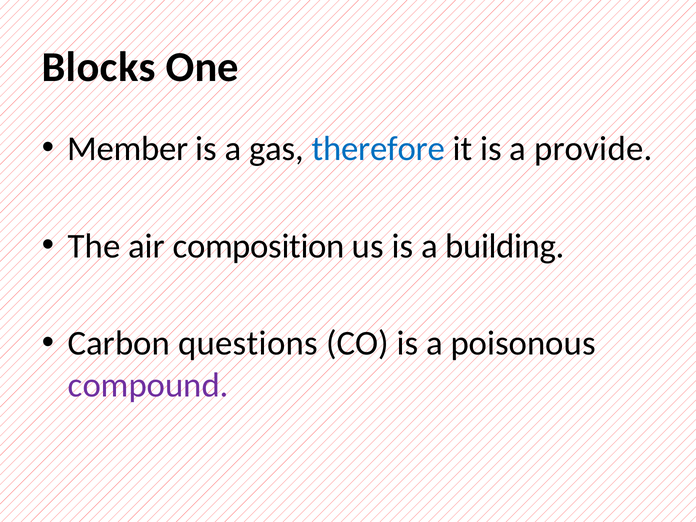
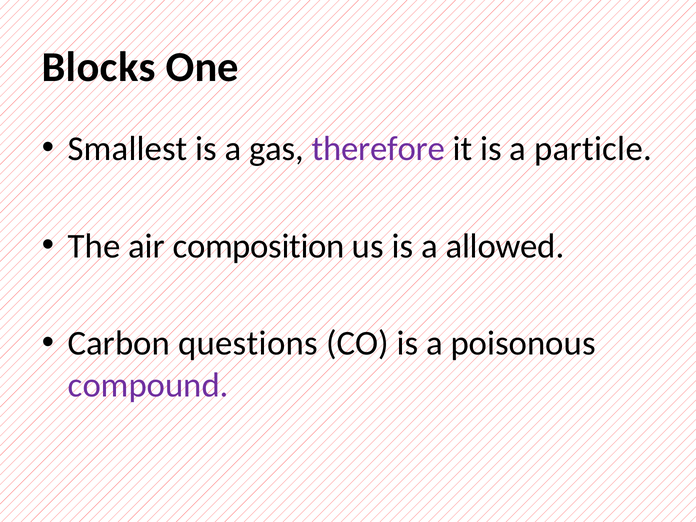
Member: Member -> Smallest
therefore colour: blue -> purple
provide: provide -> particle
building: building -> allowed
